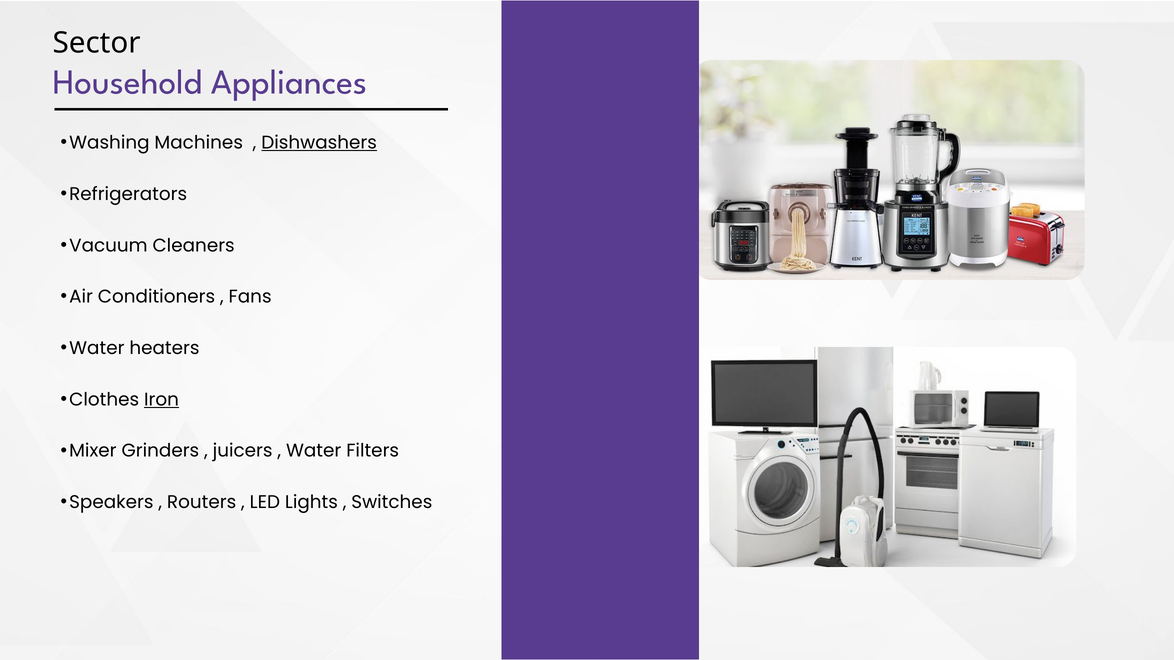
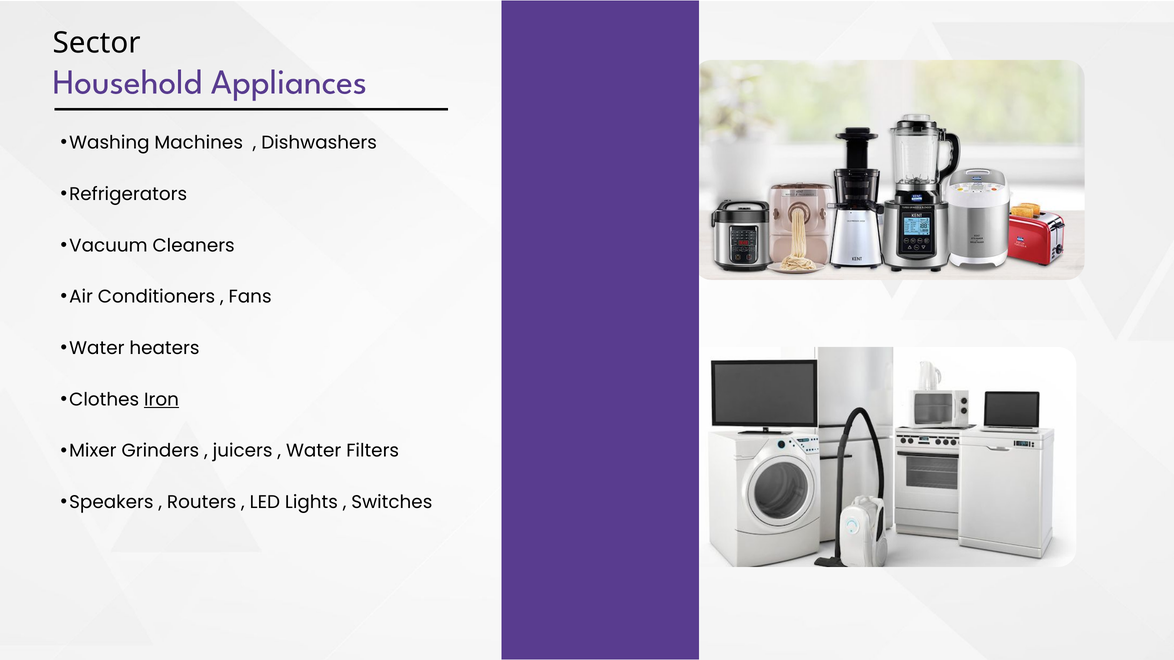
Dishwashers underline: present -> none
